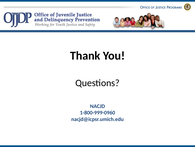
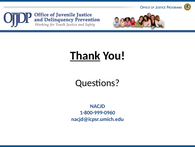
Thank underline: none -> present
